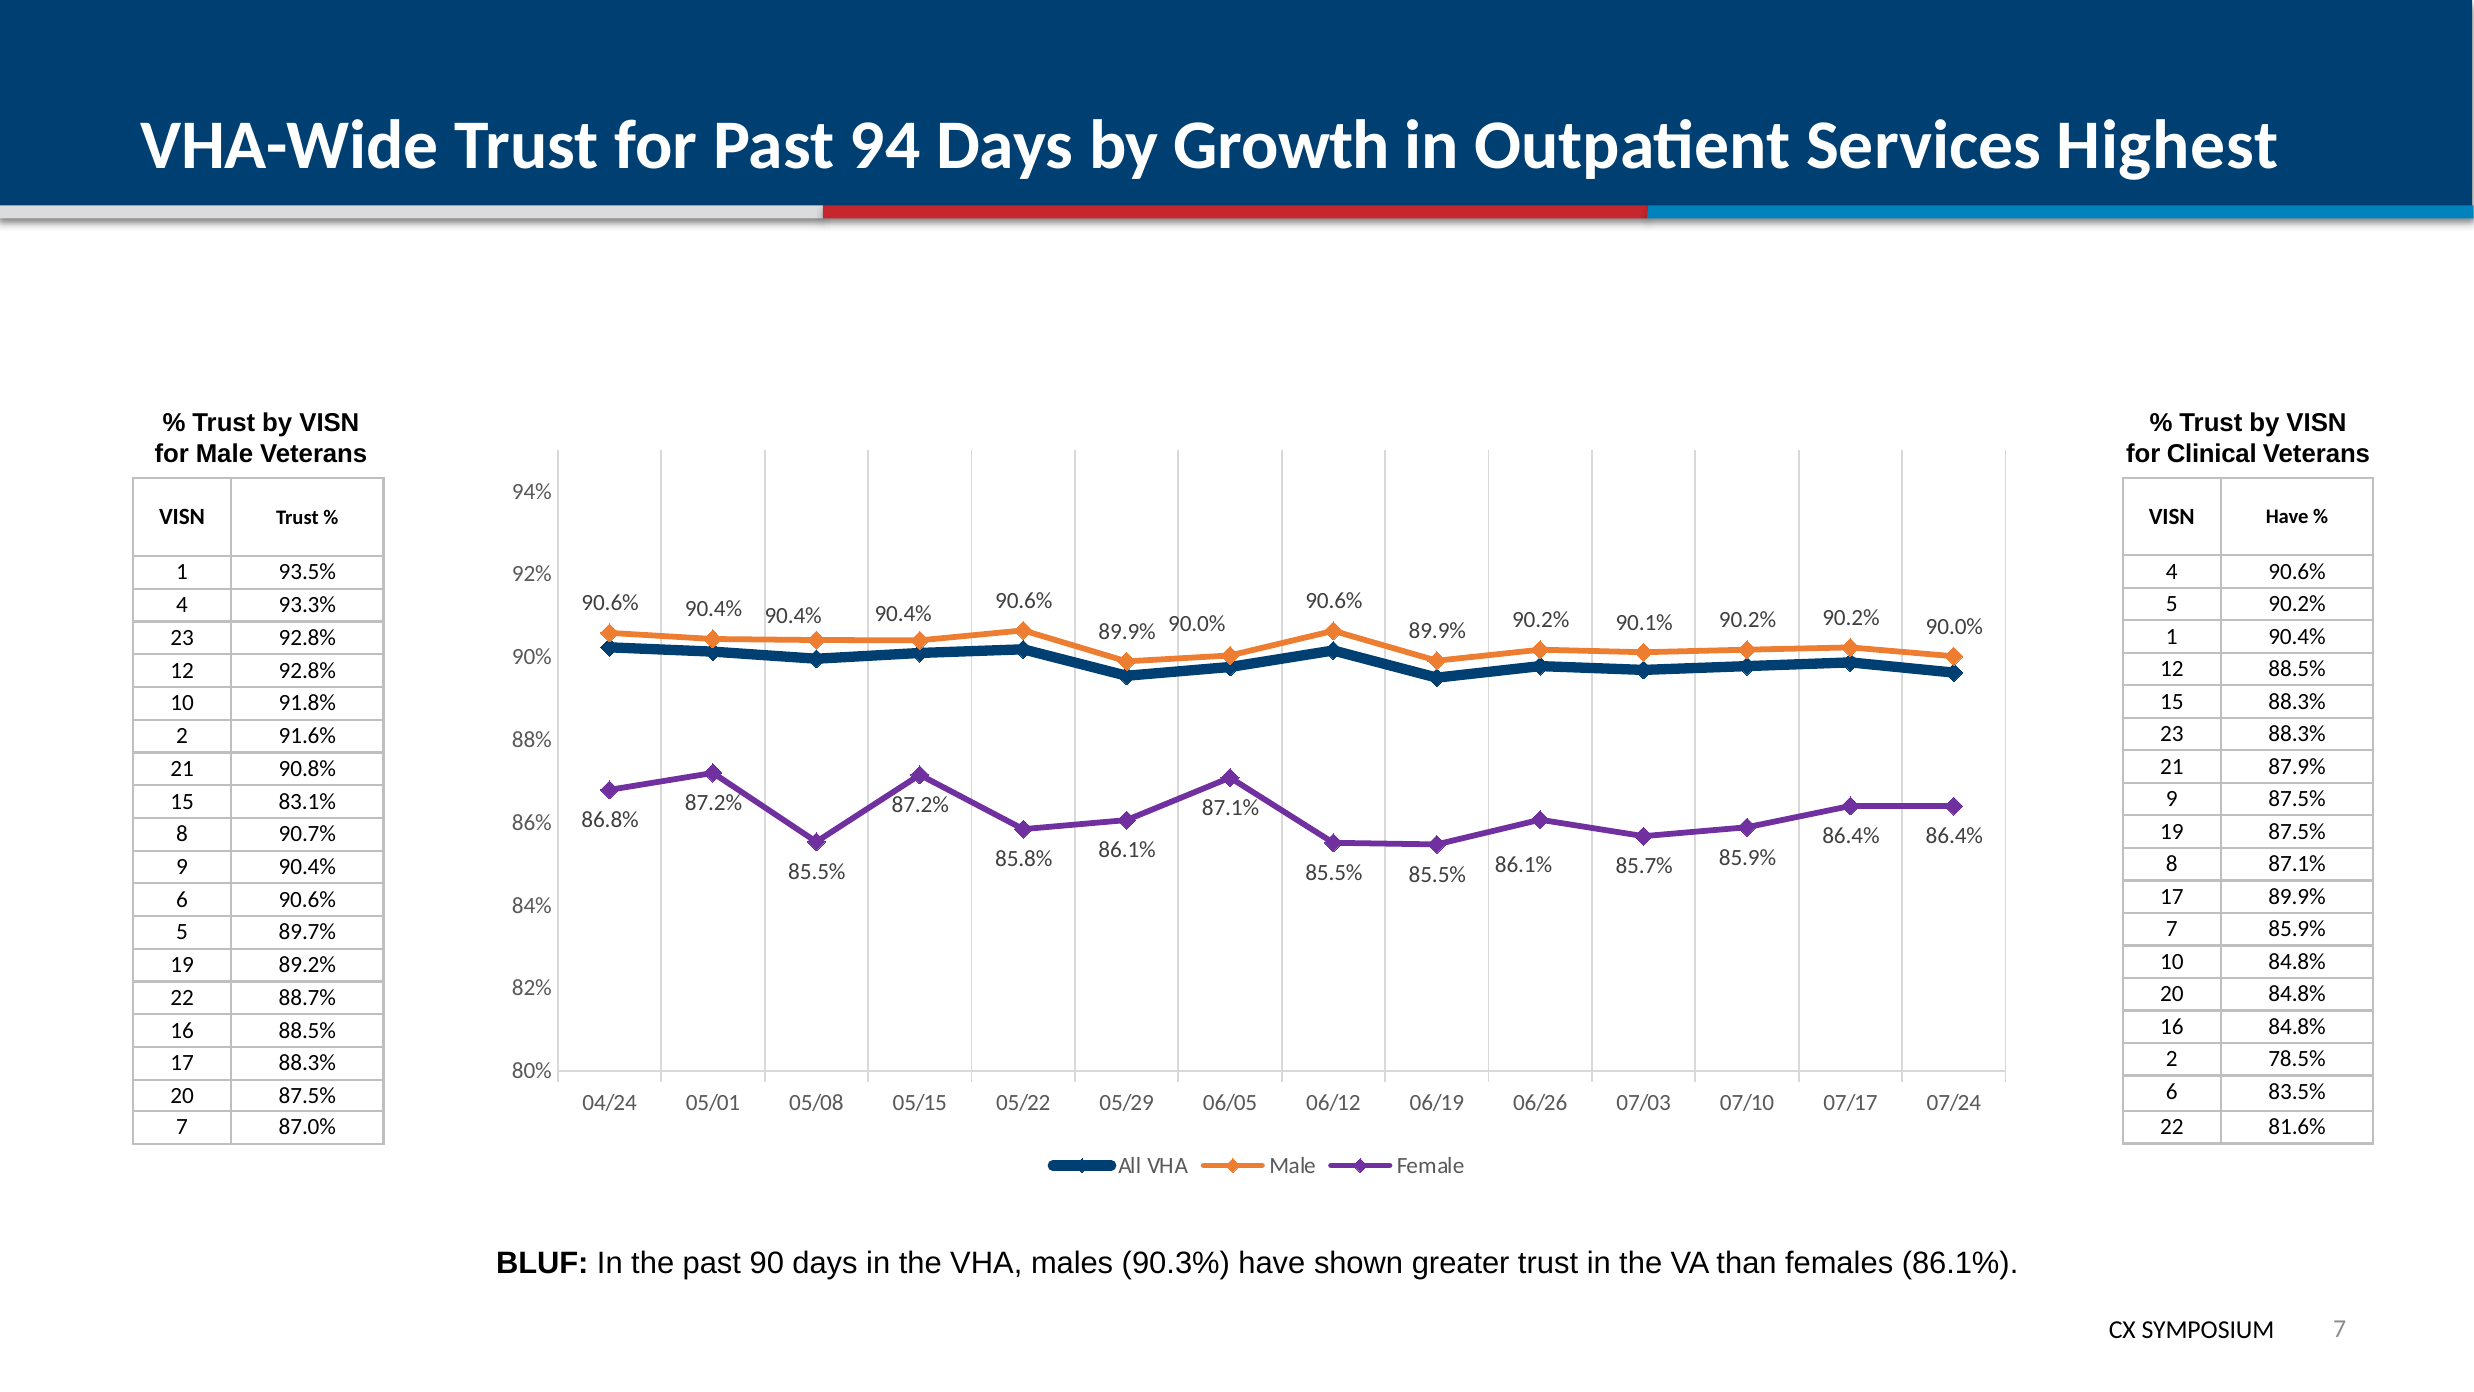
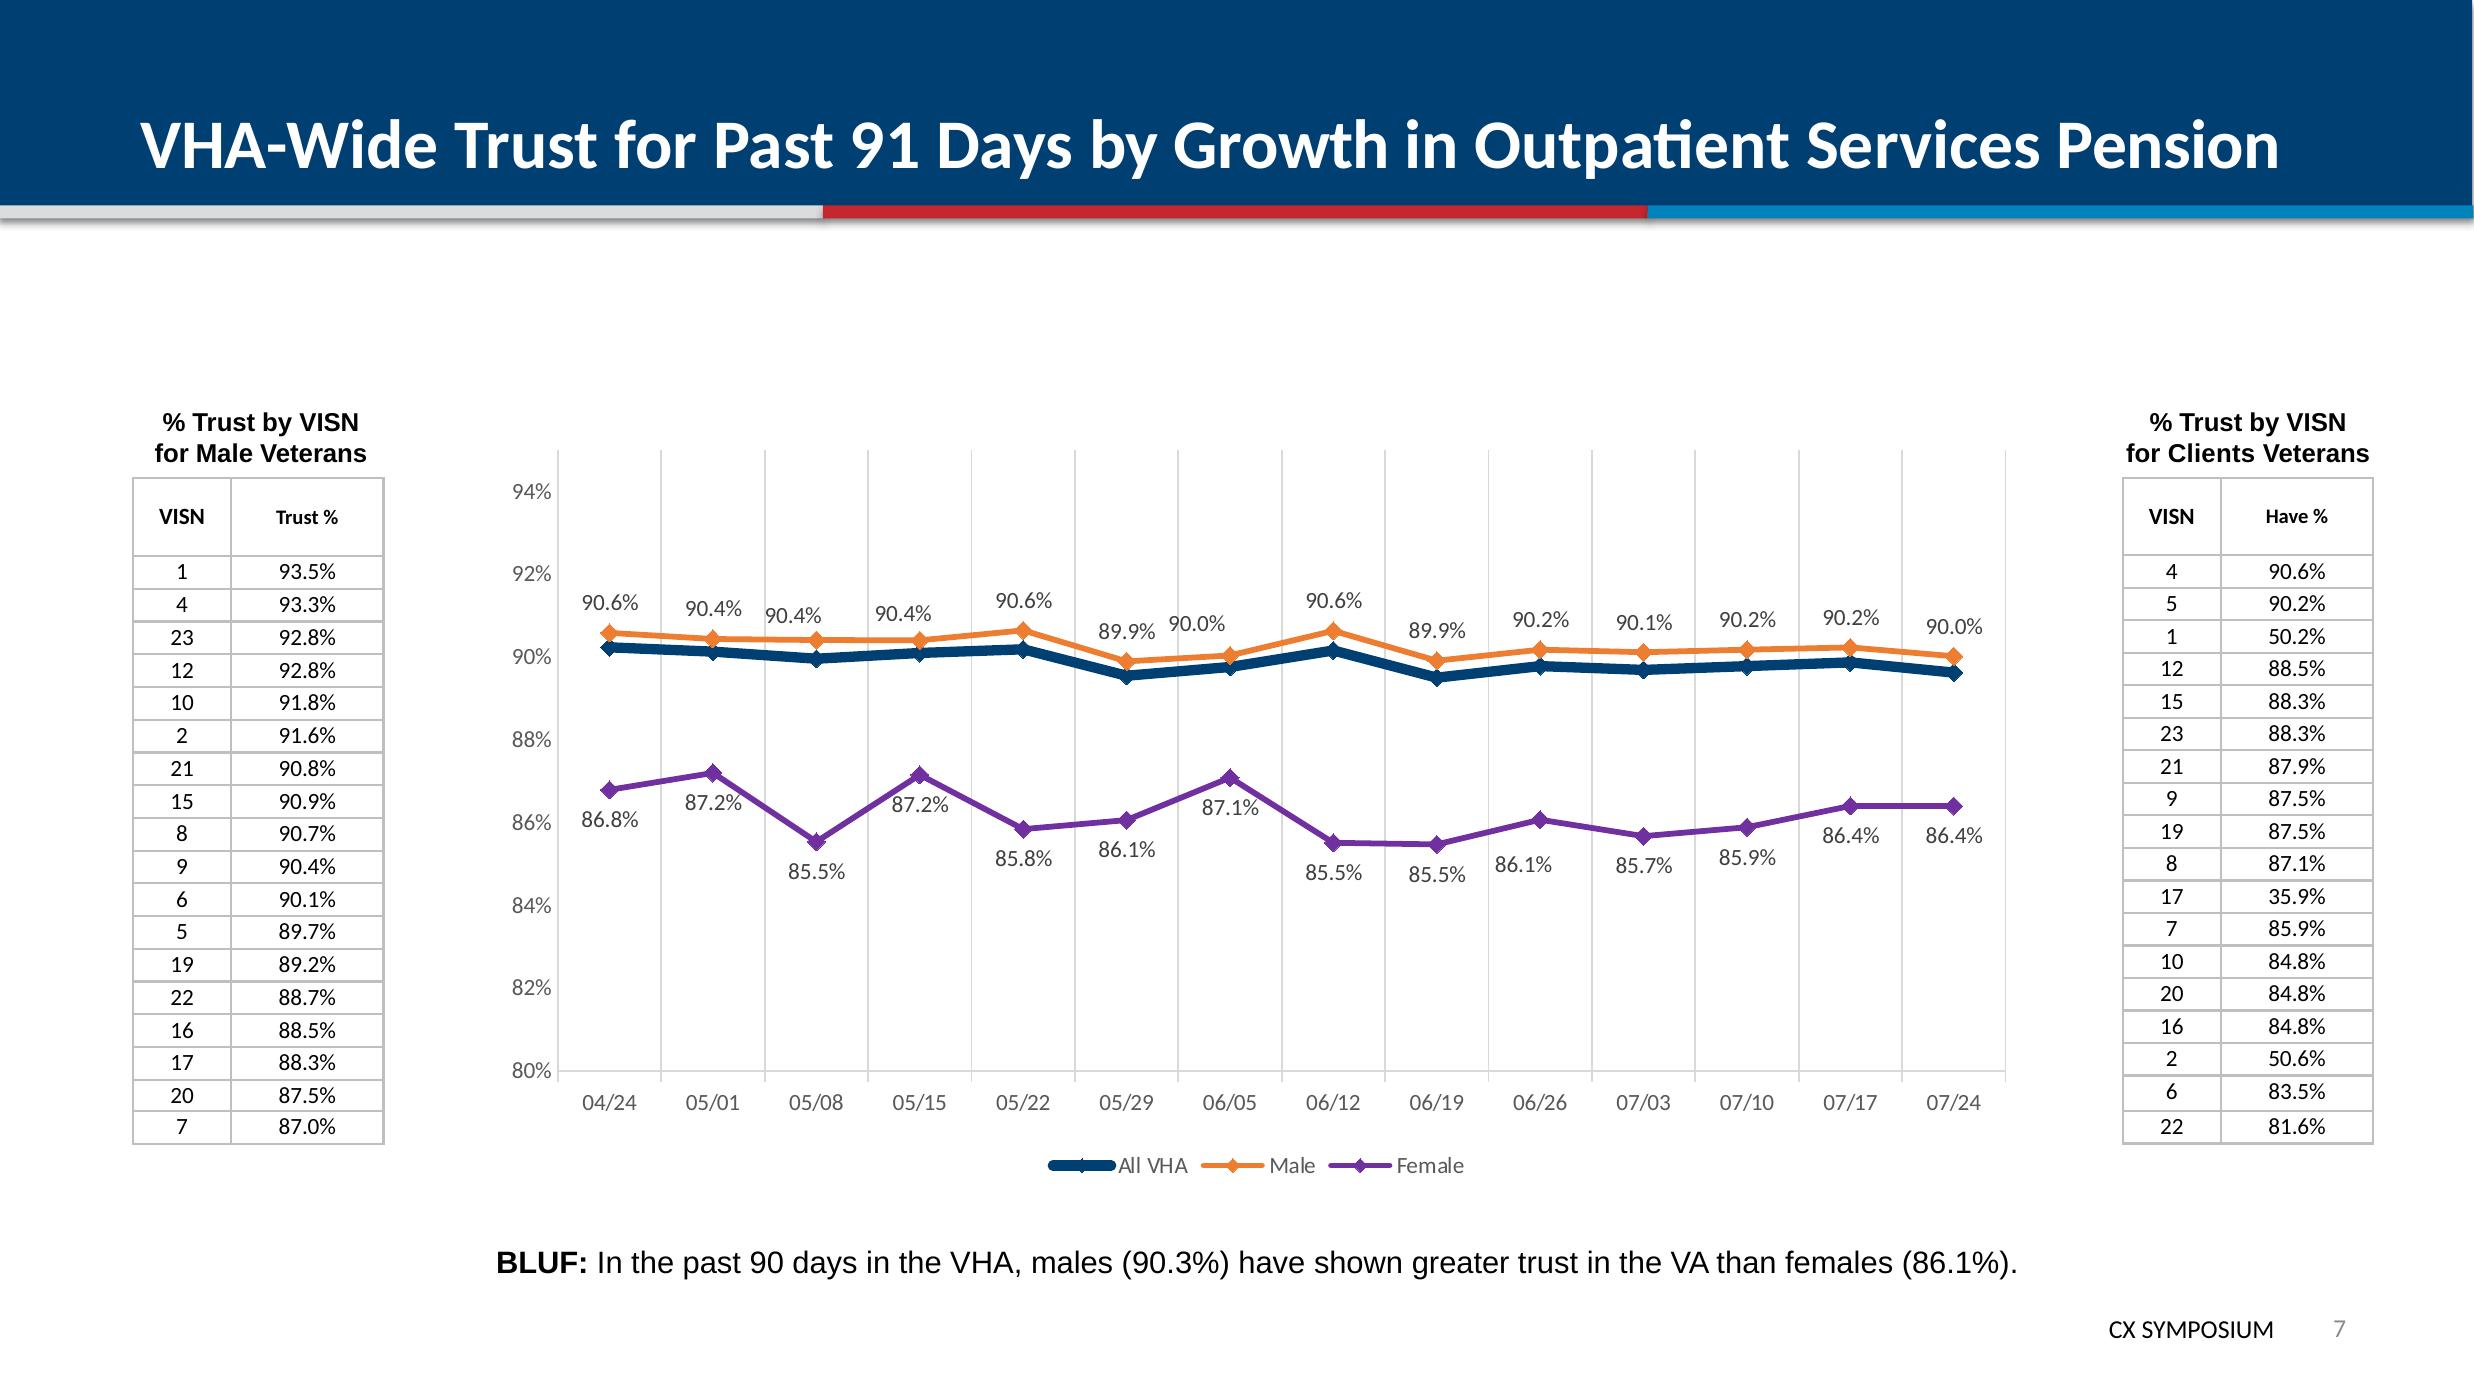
94: 94 -> 91
Highest: Highest -> Pension
Clinical: Clinical -> Clients
1 90.4%: 90.4% -> 50.2%
83.1%: 83.1% -> 90.9%
17 89.9%: 89.9% -> 35.9%
6 90.6%: 90.6% -> 90.1%
78.5%: 78.5% -> 50.6%
